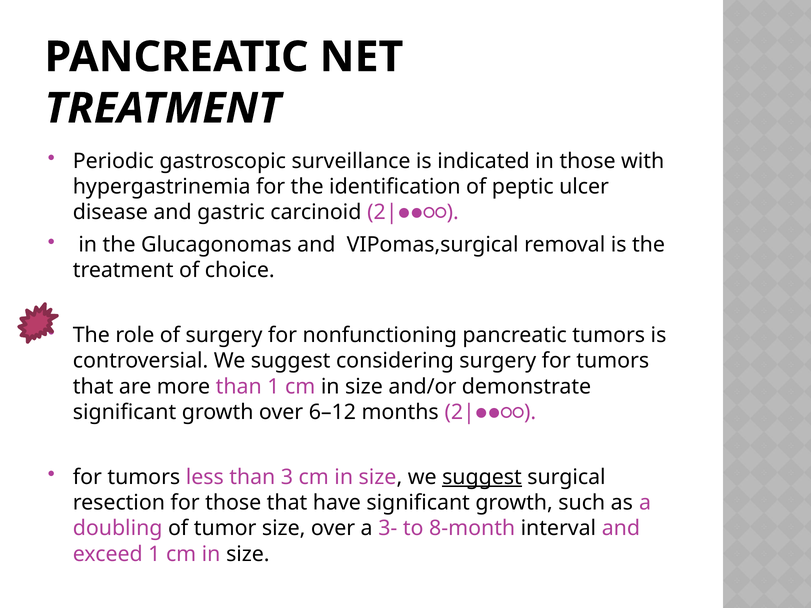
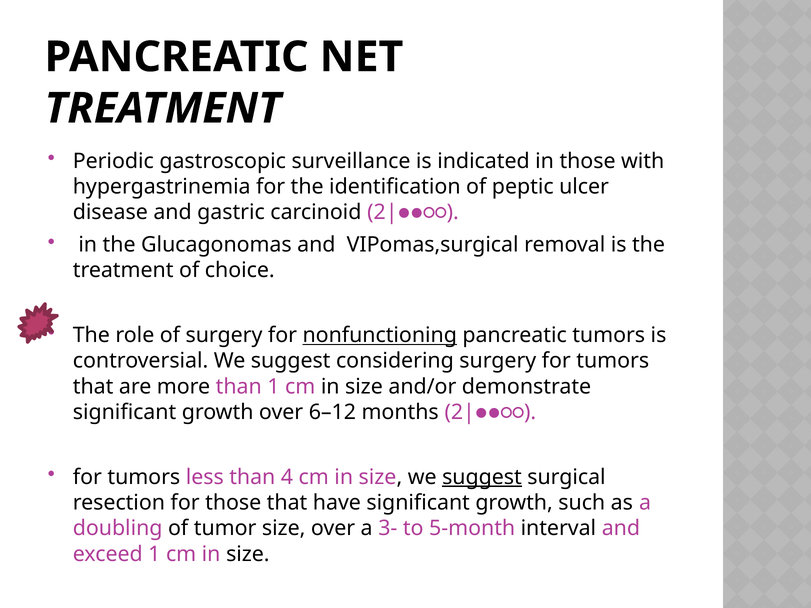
nonfunctioning underline: none -> present
3: 3 -> 4
8-month: 8-month -> 5-month
